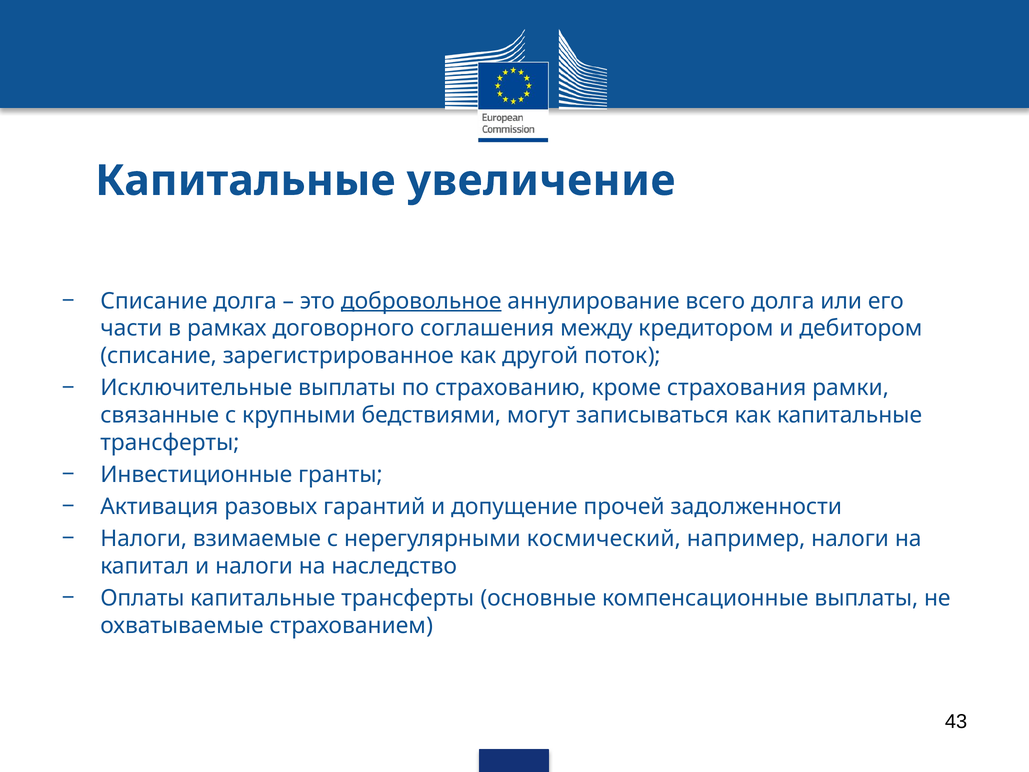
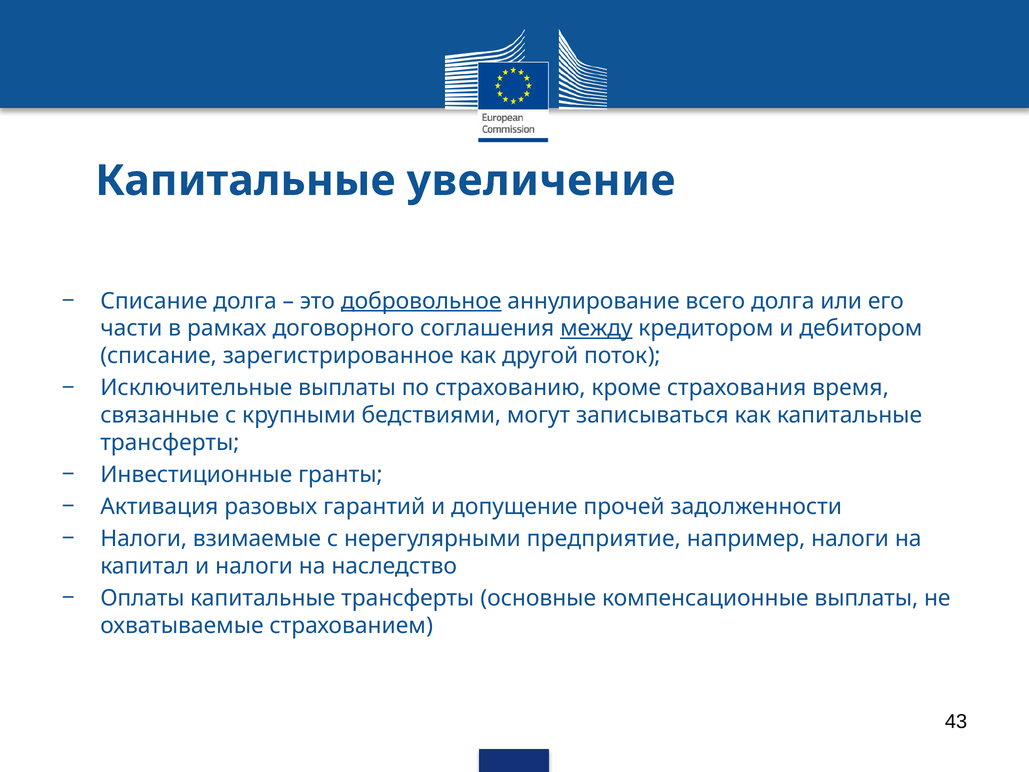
между underline: none -> present
рамки: рамки -> время
космический: космический -> предприятие
